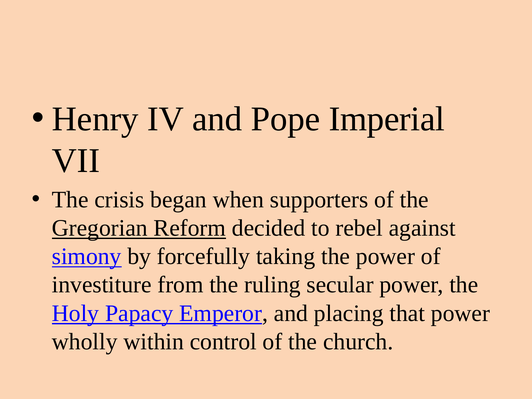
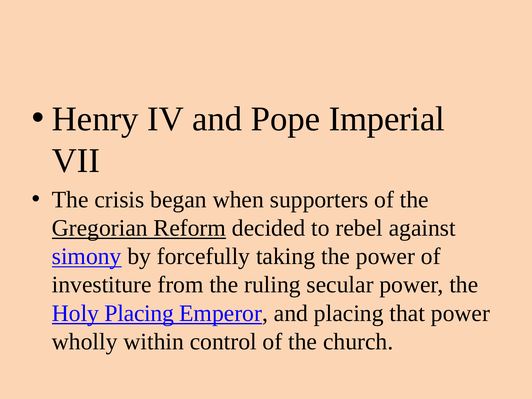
Holy Papacy: Papacy -> Placing
